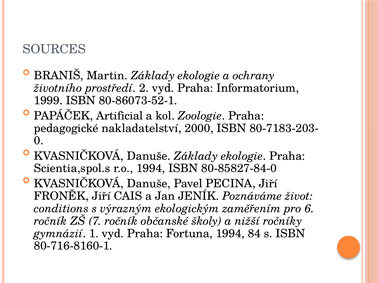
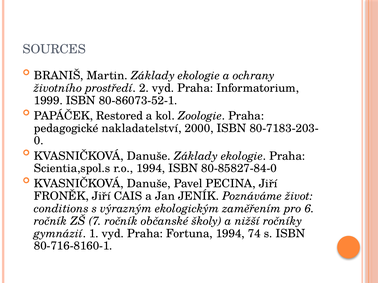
Artificial: Artificial -> Restored
84: 84 -> 74
